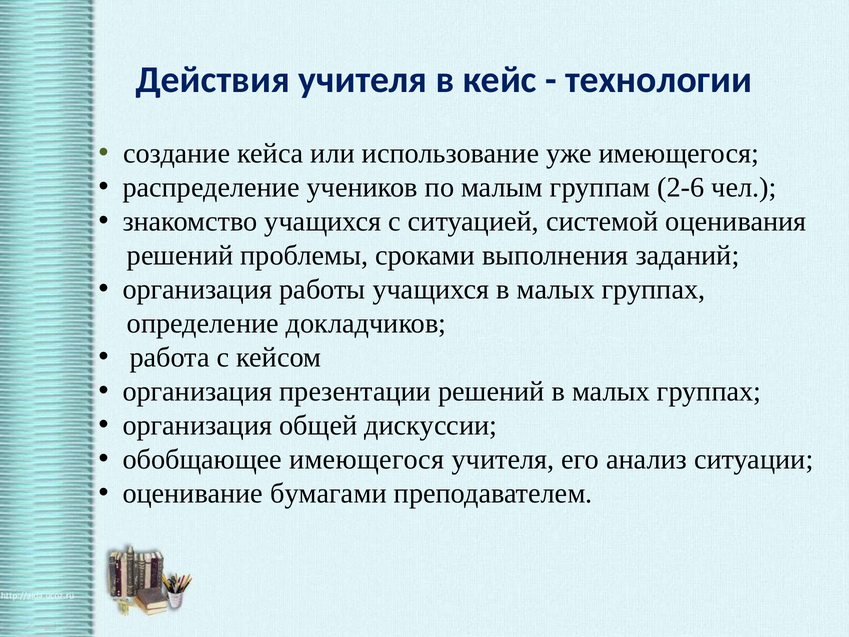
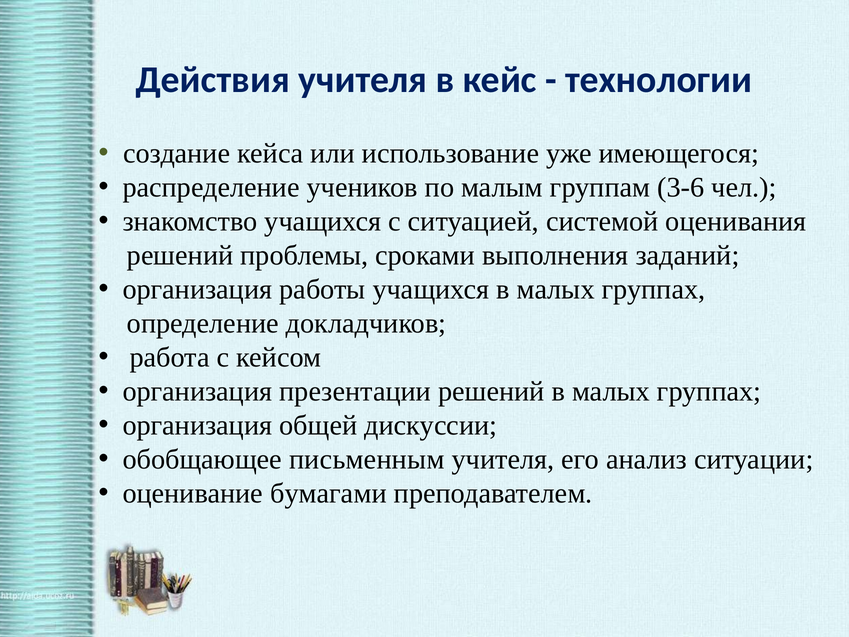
2-6: 2-6 -> 3-6
обобщающее имеющегося: имеющегося -> письменным
